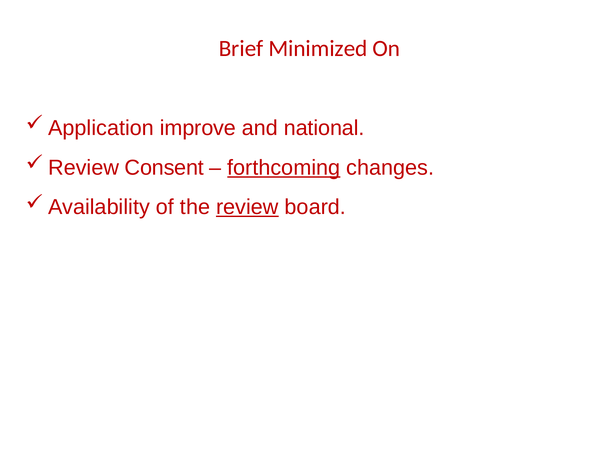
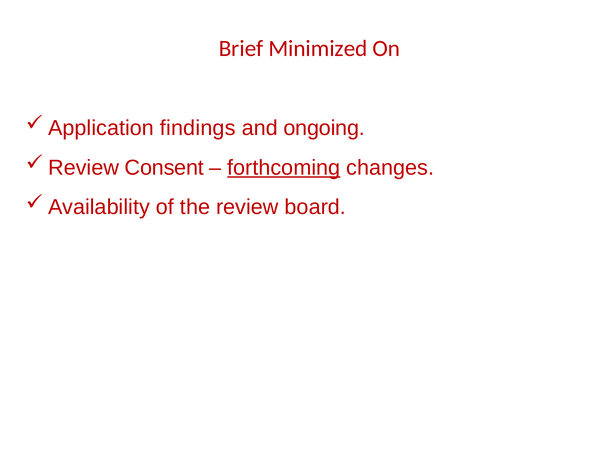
improve: improve -> findings
national: national -> ongoing
review underline: present -> none
